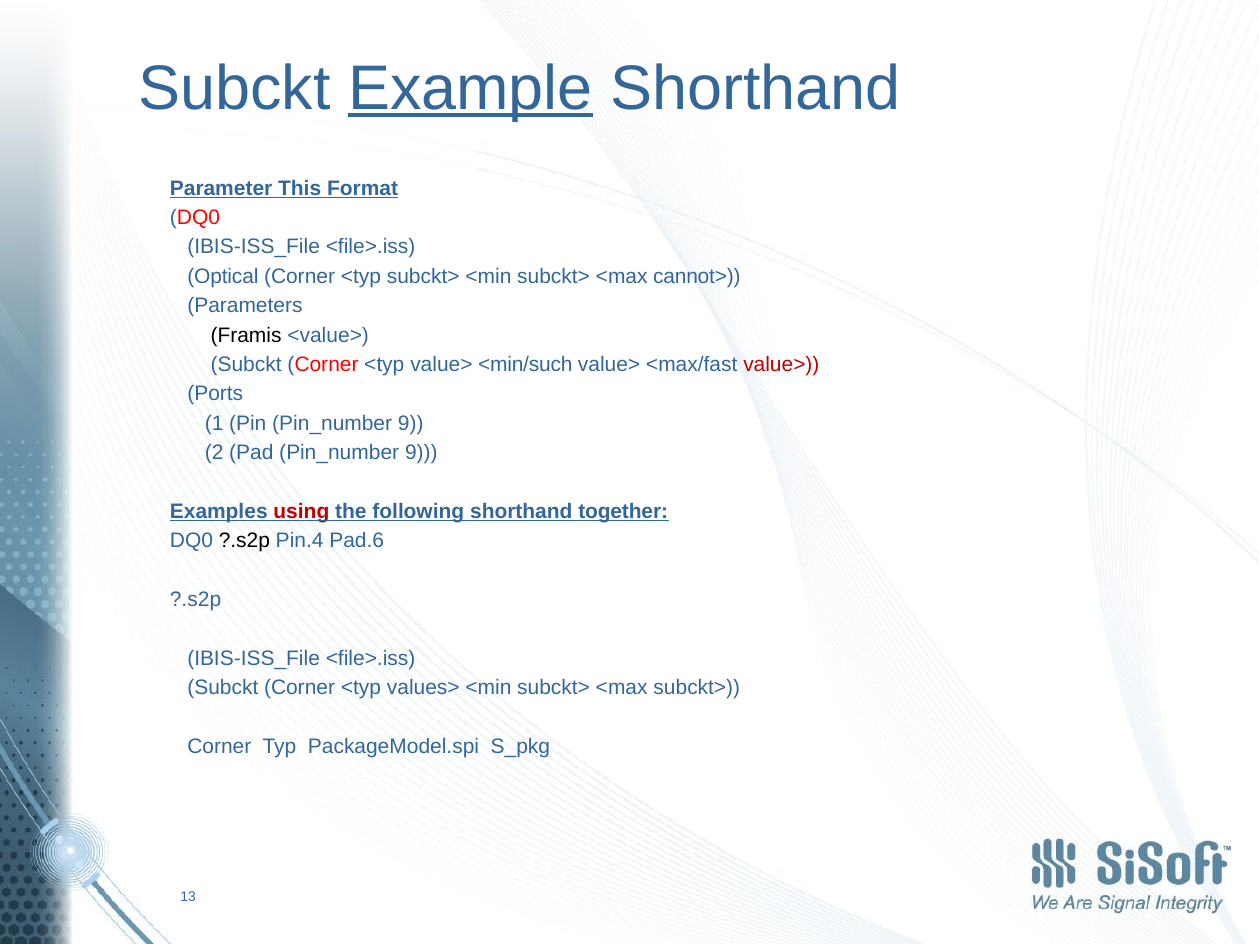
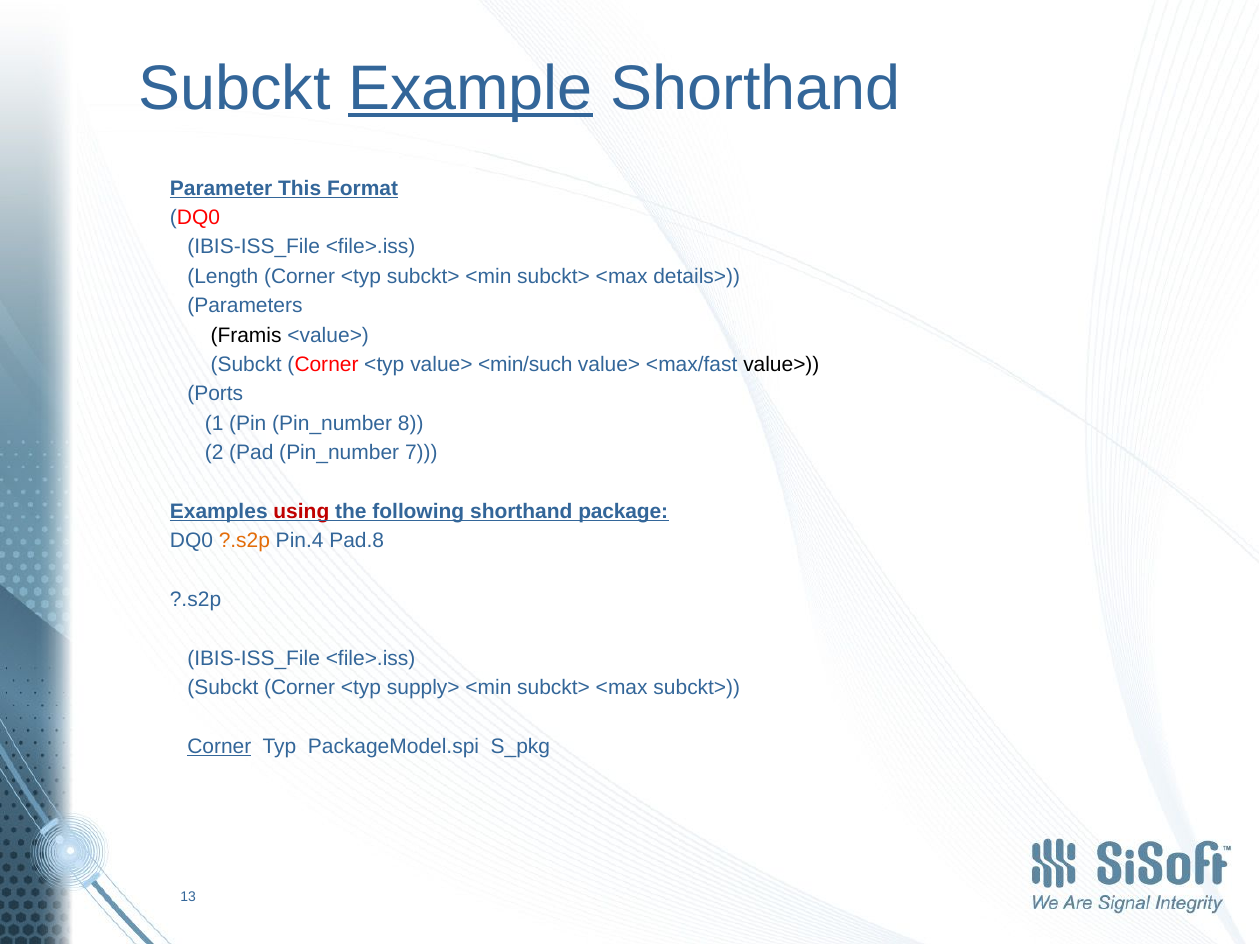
Optical: Optical -> Length
cannot>: cannot> -> details>
value> at (781, 365) colour: red -> black
Pin Pin_number 9: 9 -> 8
Pad Pin_number 9: 9 -> 7
together: together -> package
?.s2p at (244, 541) colour: black -> orange
Pad.6: Pad.6 -> Pad.8
values>: values> -> supply>
Corner at (219, 747) underline: none -> present
